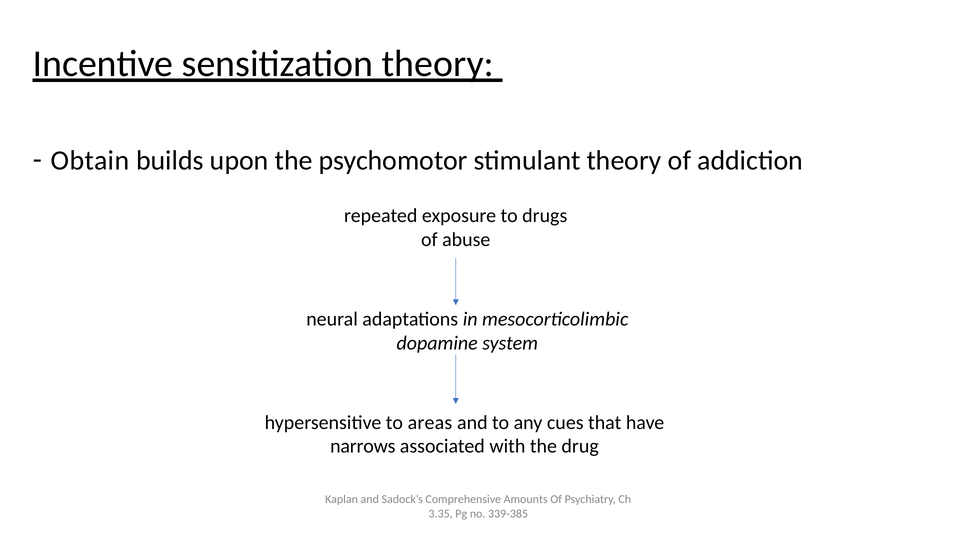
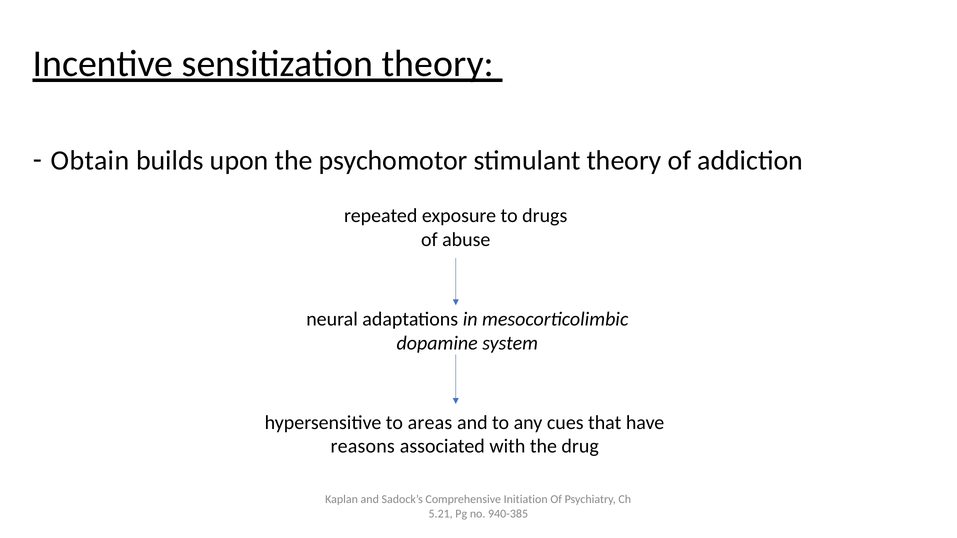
narrows: narrows -> reasons
Amounts: Amounts -> Initiation
3.35: 3.35 -> 5.21
339-385: 339-385 -> 940-385
